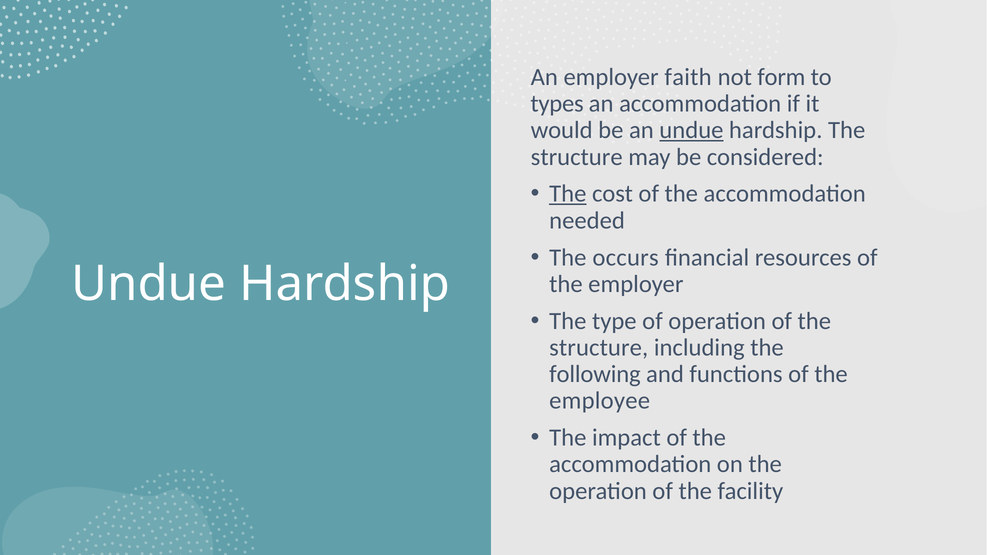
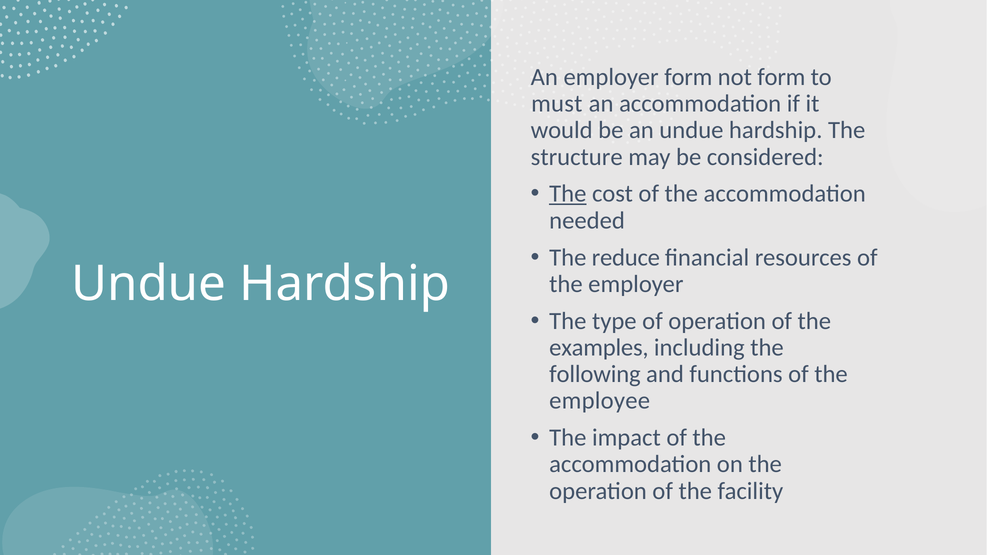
employer faith: faith -> form
types: types -> must
undue at (691, 130) underline: present -> none
occurs: occurs -> reduce
structure at (599, 348): structure -> examples
